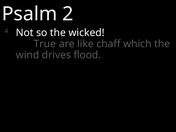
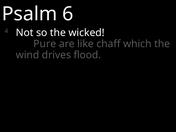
2: 2 -> 6
True: True -> Pure
